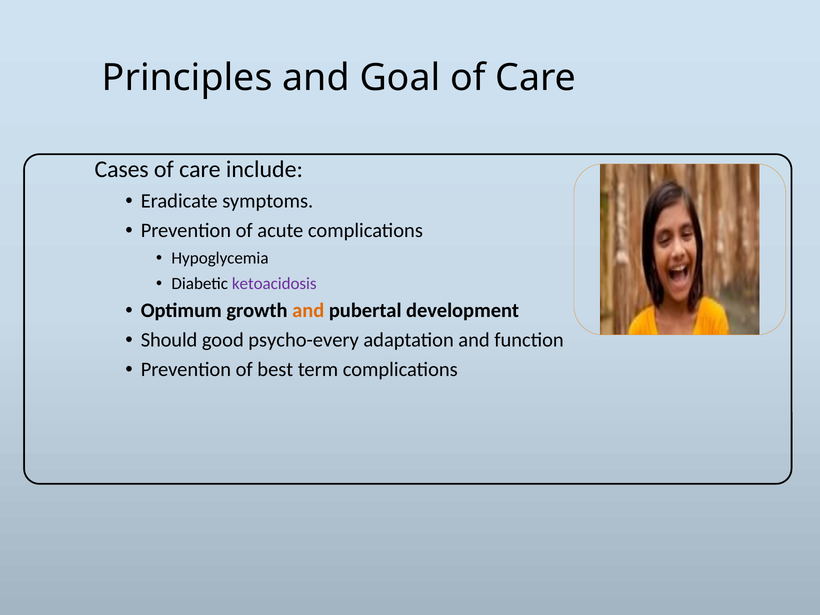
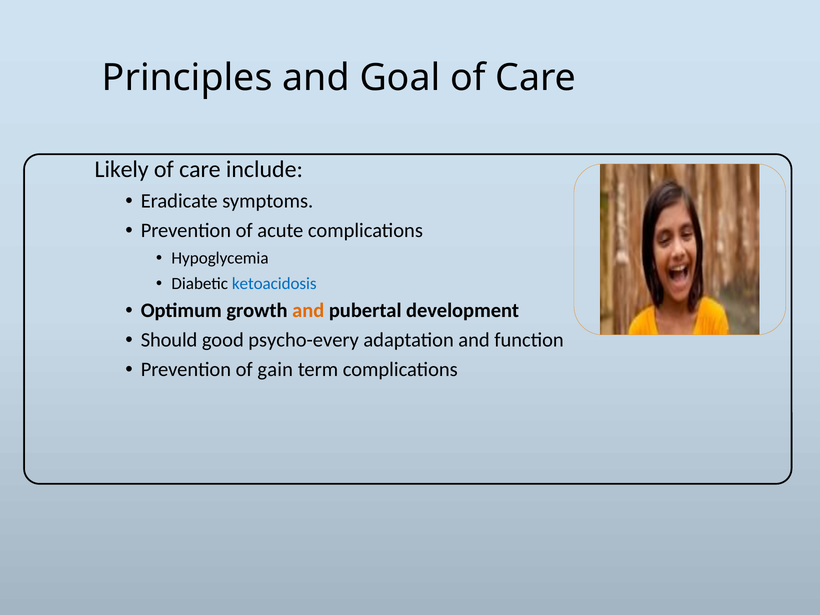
Cases: Cases -> Likely
ketoacidosis colour: purple -> blue
best: best -> gain
